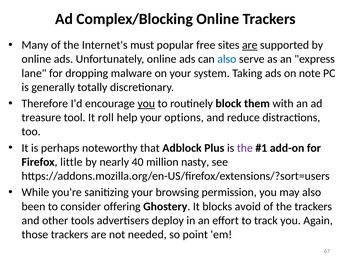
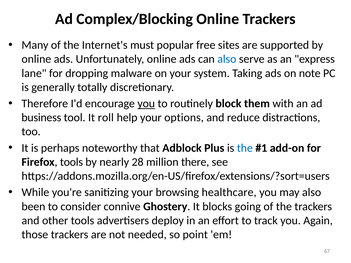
are at (250, 45) underline: present -> none
treasure: treasure -> business
the at (245, 148) colour: purple -> blue
Firefox little: little -> tools
40: 40 -> 28
nasty: nasty -> there
permission: permission -> healthcare
offering: offering -> connive
avoid: avoid -> going
